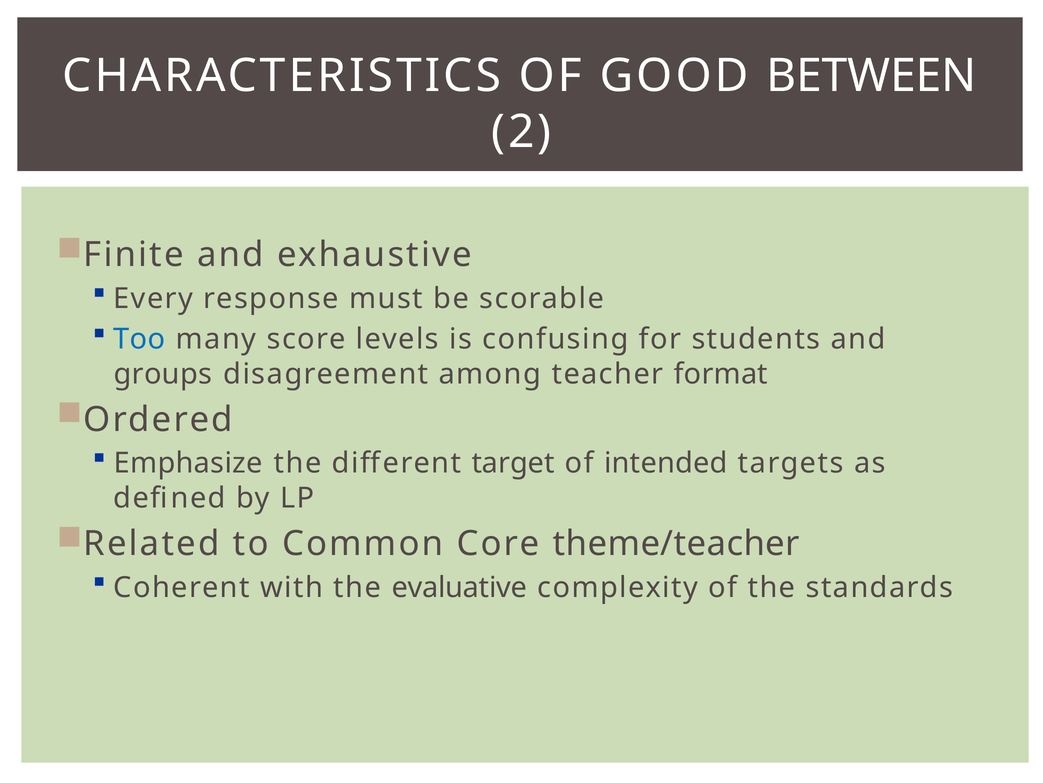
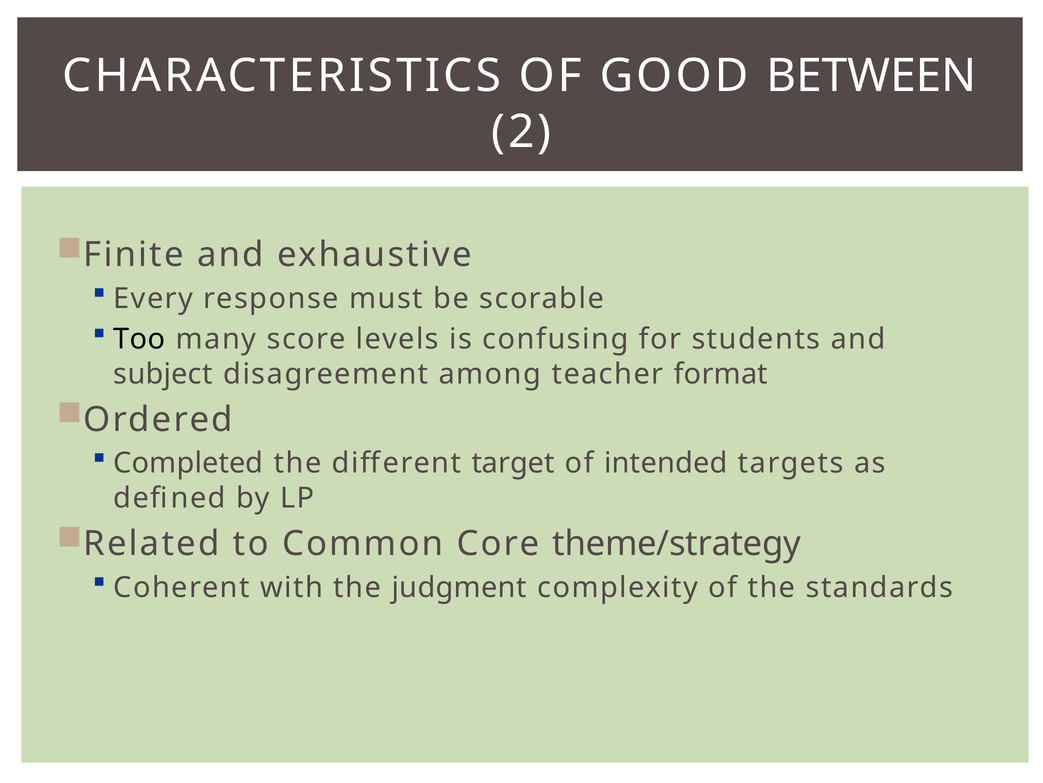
Too colour: blue -> black
groups: groups -> subject
Emphasize: Emphasize -> Completed
theme/teacher: theme/teacher -> theme/strategy
evaluative: evaluative -> judgment
